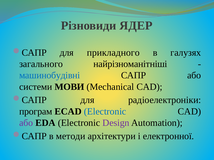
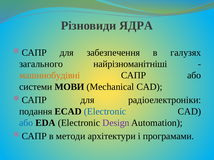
ЯДЕР: ЯДЕР -> ЯДРА
прикладного: прикладного -> забезпечення
машинобудівні colour: blue -> orange
програм: програм -> подання
або at (26, 123) colour: purple -> blue
електронної: електронної -> програмами
